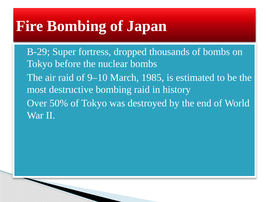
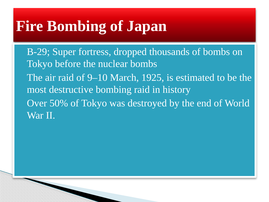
1985: 1985 -> 1925
